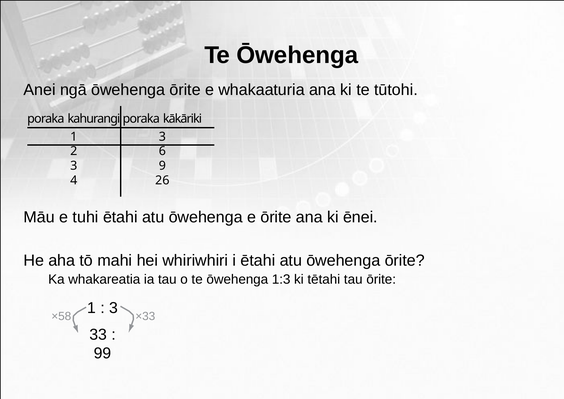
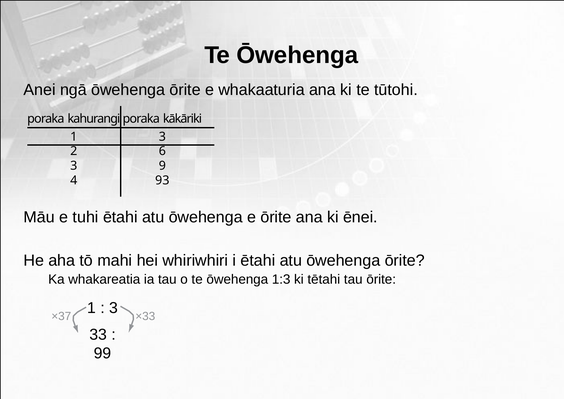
26: 26 -> 93
×58: ×58 -> ×37
